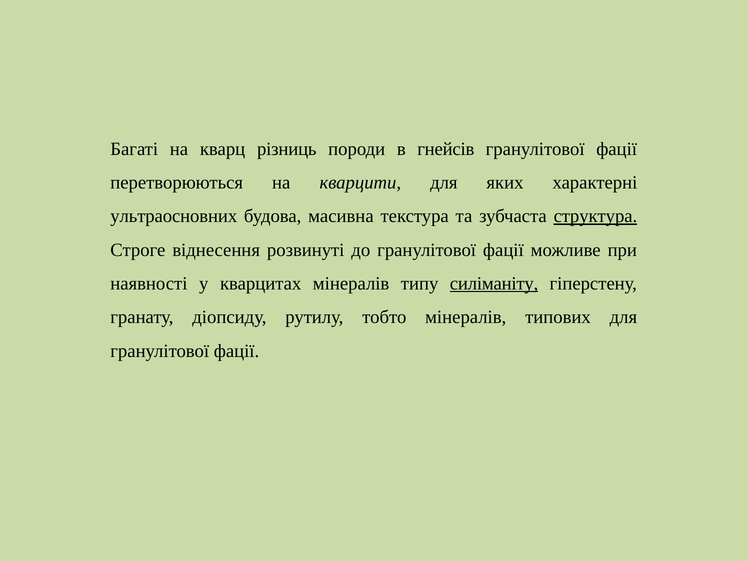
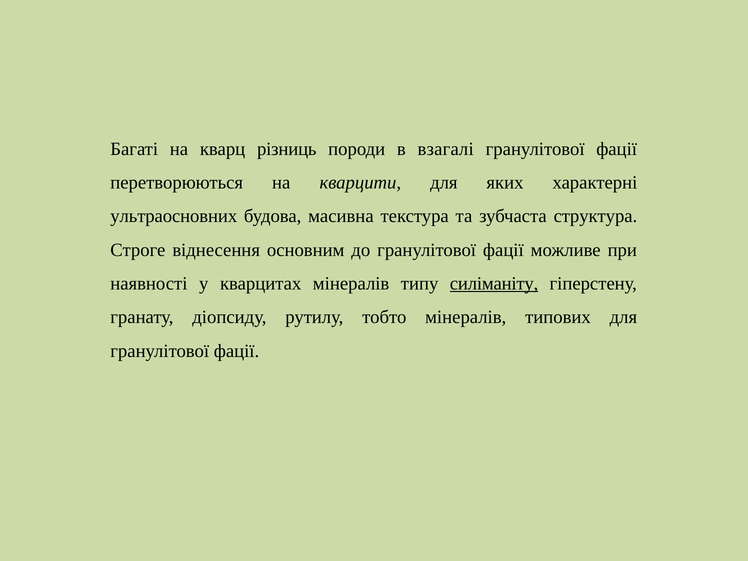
гнейсів: гнейсів -> взагалі
структура underline: present -> none
розвинуті: розвинуті -> основним
